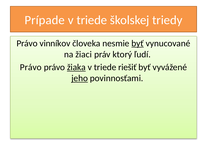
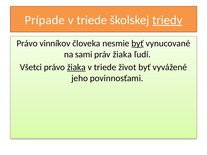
triedy underline: none -> present
žiaci: žiaci -> sami
práv ktorý: ktorý -> žiaka
Právo at (31, 67): Právo -> Všetci
riešiť: riešiť -> život
jeho underline: present -> none
